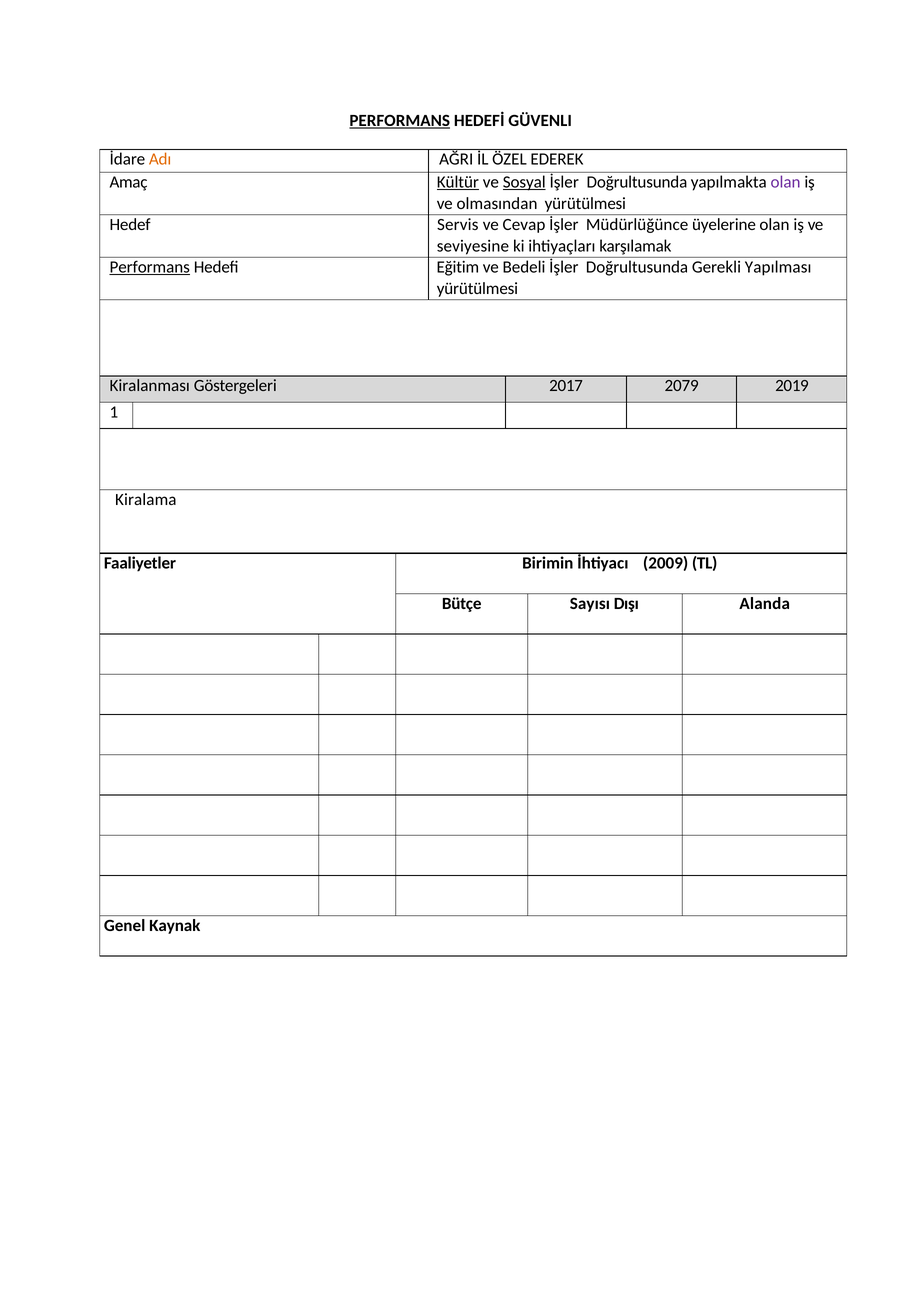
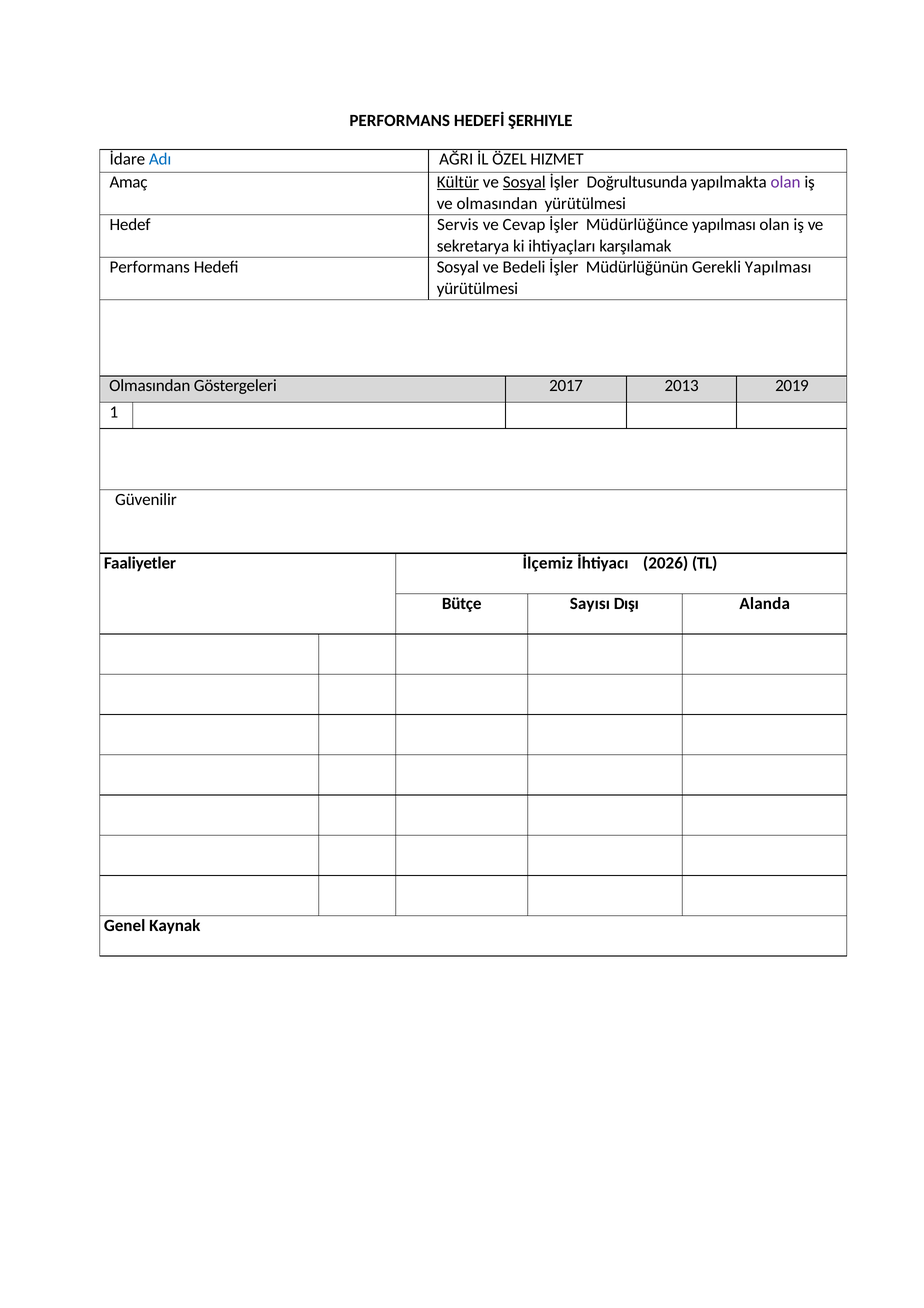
PERFORMANS at (400, 121) underline: present -> none
GÜVENLI: GÜVENLI -> ŞERHIYLE
Adı colour: orange -> blue
EDEREK: EDEREK -> HIZMET
Müdürlüğünce üyelerine: üyelerine -> yapılması
seviyesine: seviyesine -> sekretarya
Performans at (150, 267) underline: present -> none
Hedefi Eğitim: Eğitim -> Sosyal
Doğrultusunda at (637, 267): Doğrultusunda -> Müdürlüğünün
Kiralanması at (150, 386): Kiralanması -> Olmasından
2079: 2079 -> 2013
Kiralama: Kiralama -> Güvenilir
Birimin: Birimin -> İlçemiz
2009: 2009 -> 2026
